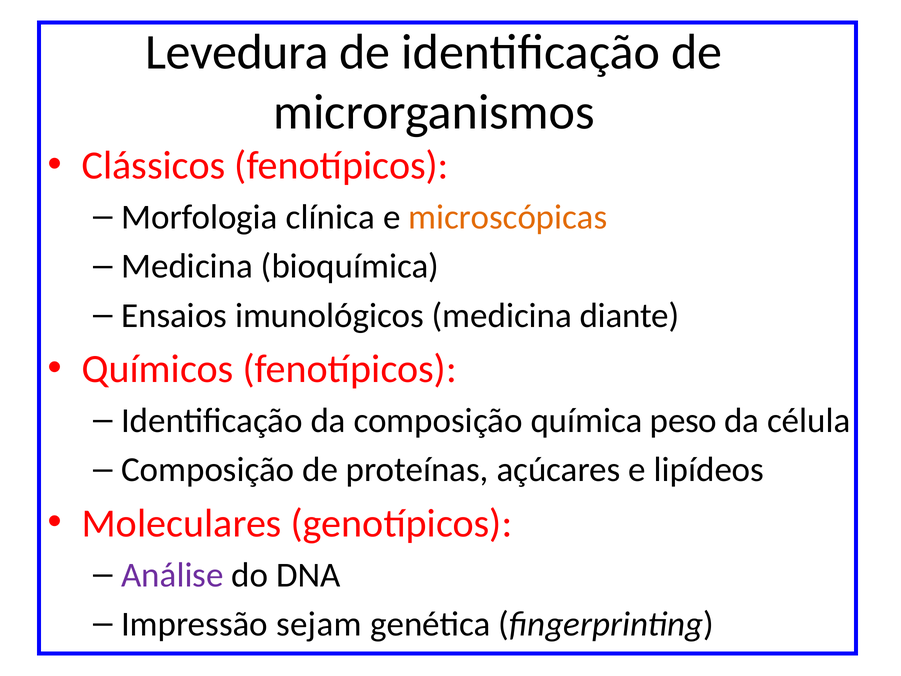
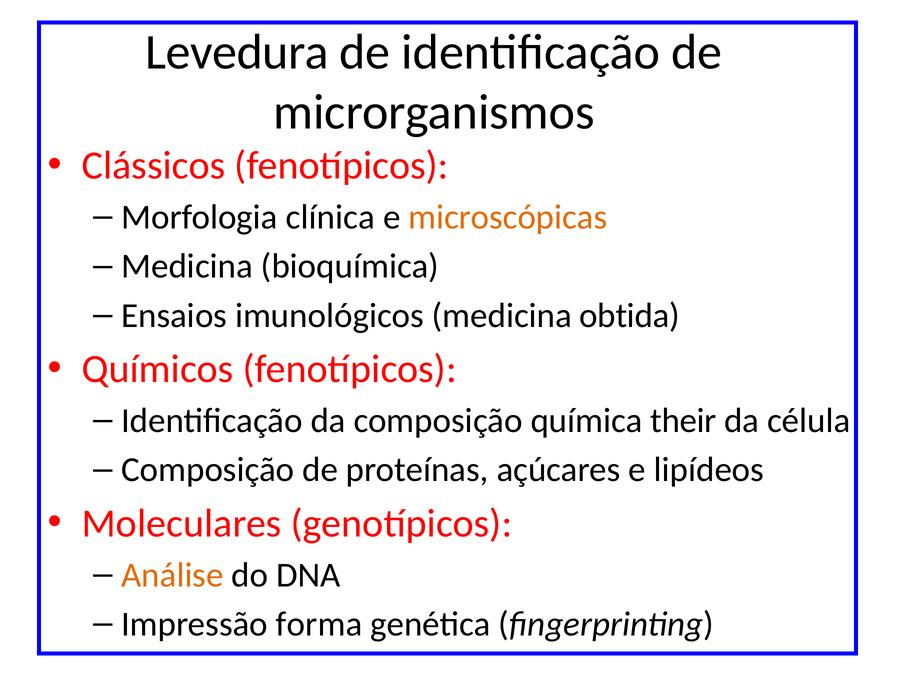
diante: diante -> obtida
peso: peso -> their
Análise colour: purple -> orange
sejam: sejam -> forma
